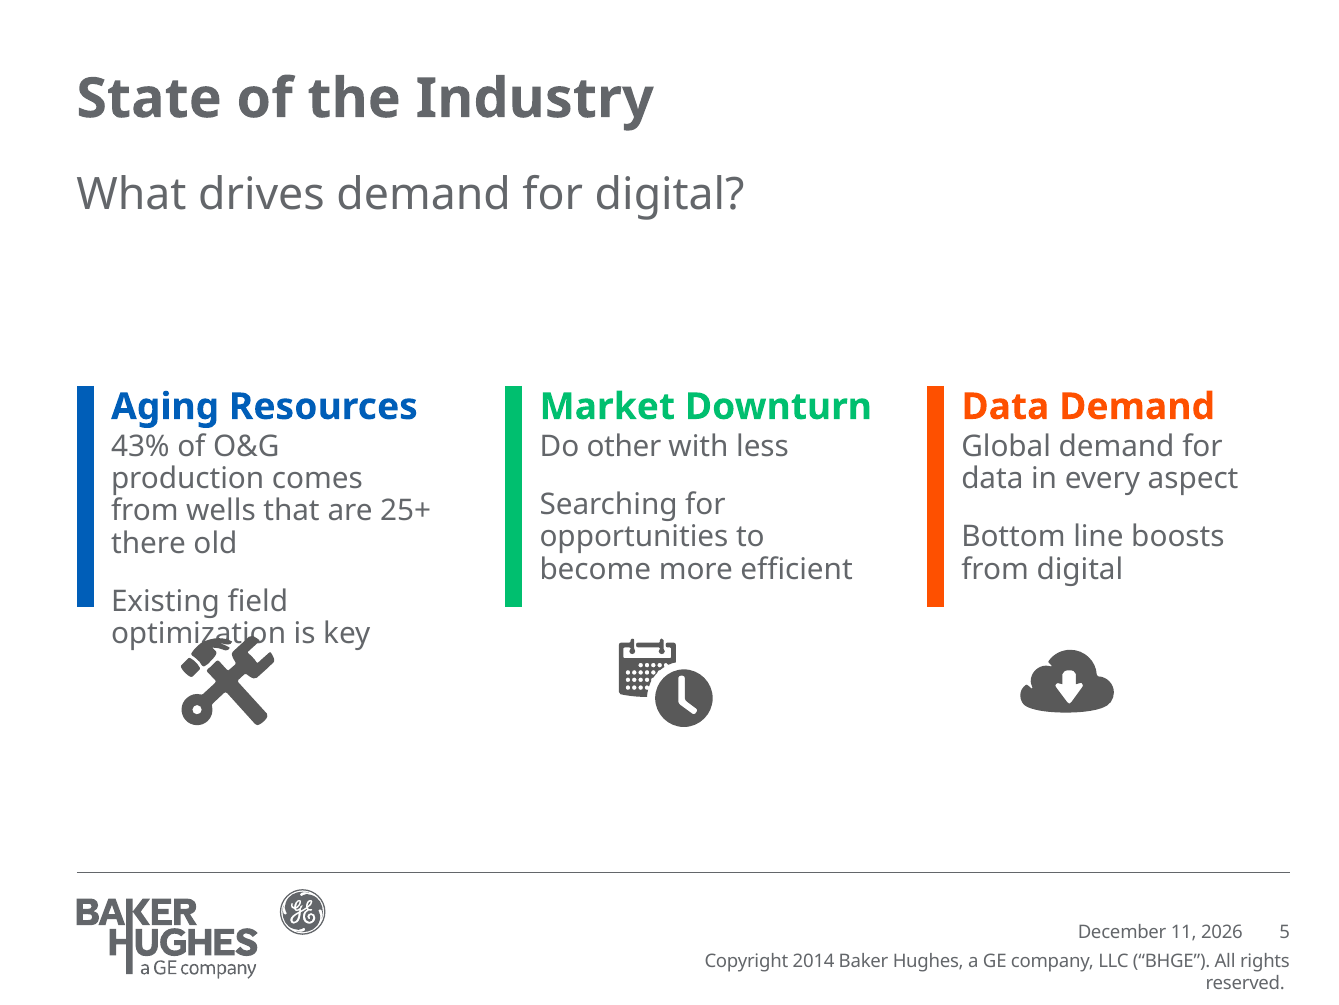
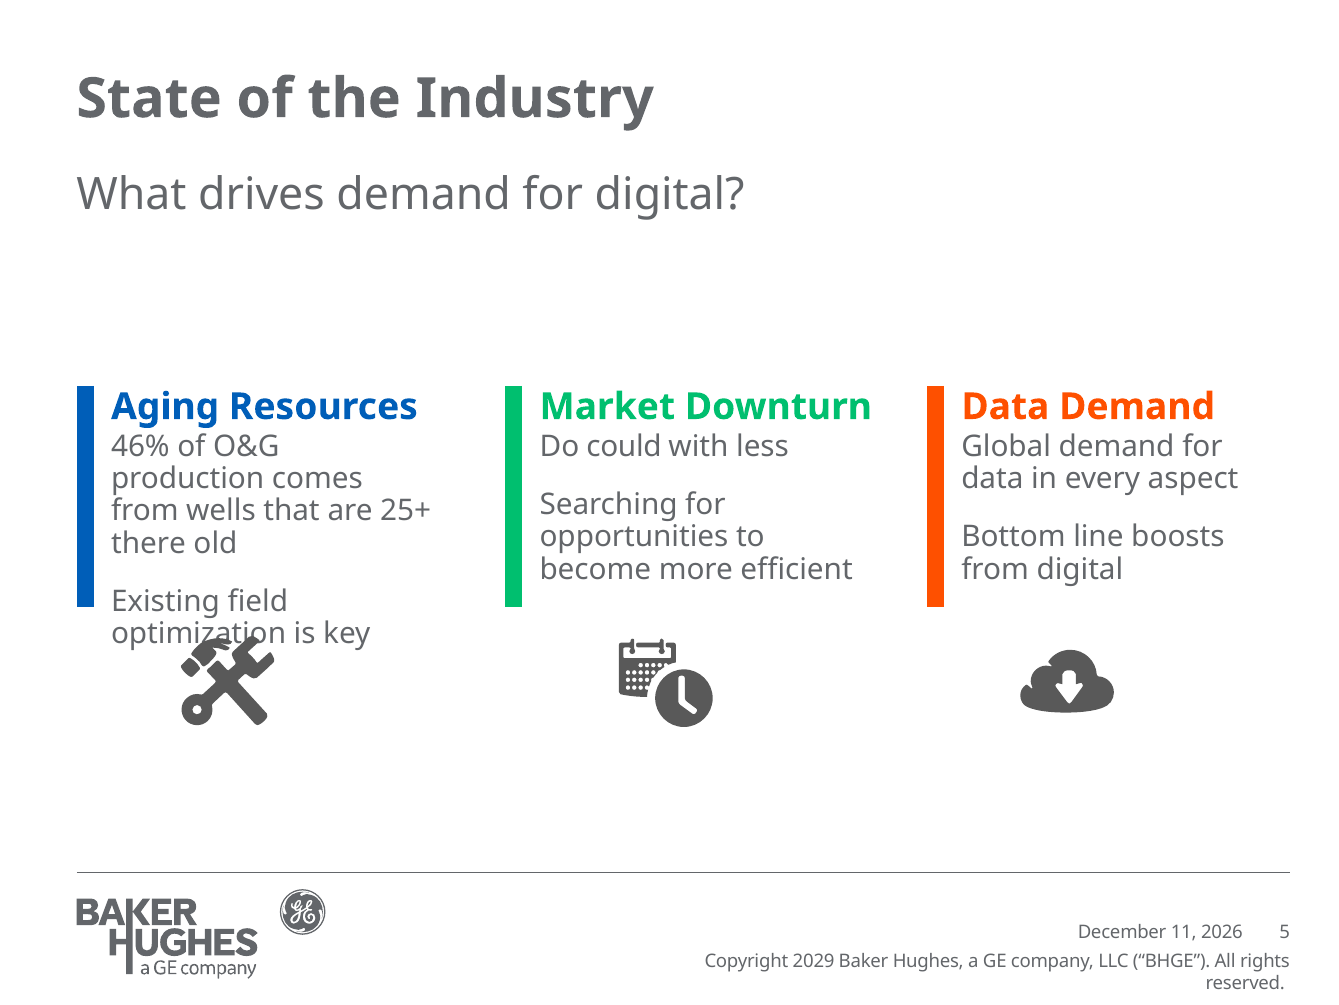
43%: 43% -> 46%
other: other -> could
2014: 2014 -> 2029
